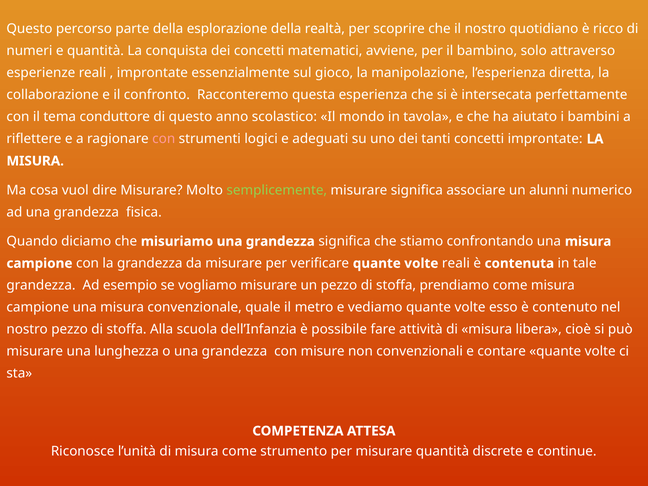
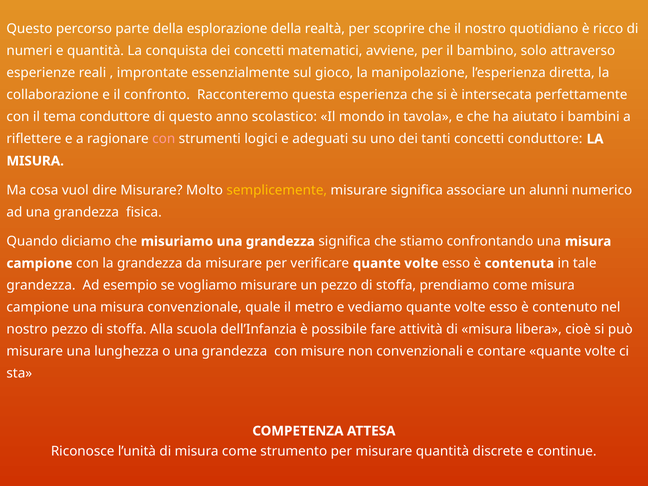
concetti improntate: improntate -> conduttore
semplicemente colour: light green -> yellow
verificare quante volte reali: reali -> esso
